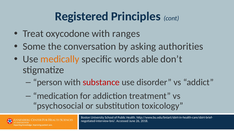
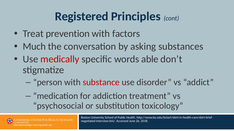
oxycodone: oxycodone -> prevention
ranges: ranges -> factors
Some: Some -> Much
authorities: authorities -> substances
medically colour: orange -> red
